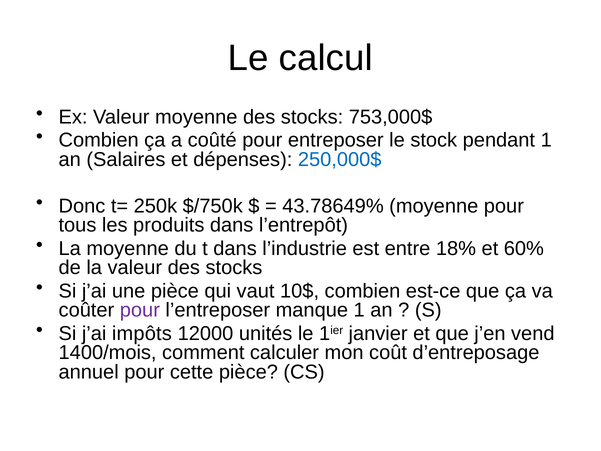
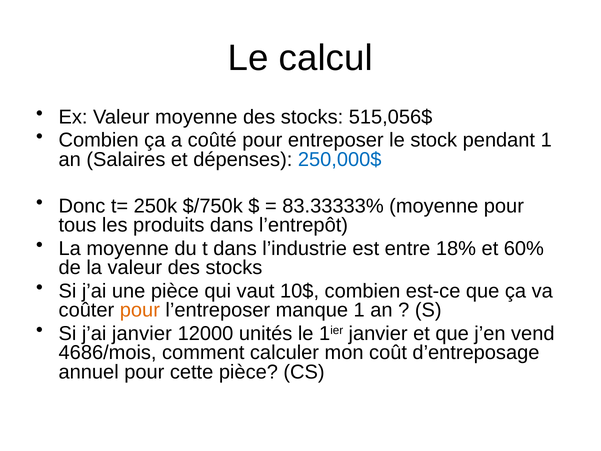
753,000$: 753,000$ -> 515,056$
43.78649%: 43.78649% -> 83.33333%
pour at (140, 310) colour: purple -> orange
j’ai impôts: impôts -> janvier
1400/mois: 1400/mois -> 4686/mois
